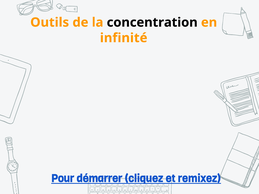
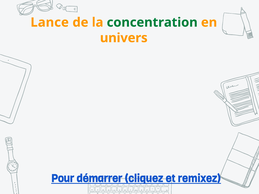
Outils: Outils -> Lance
concentration colour: black -> green
infinité: infinité -> univers
